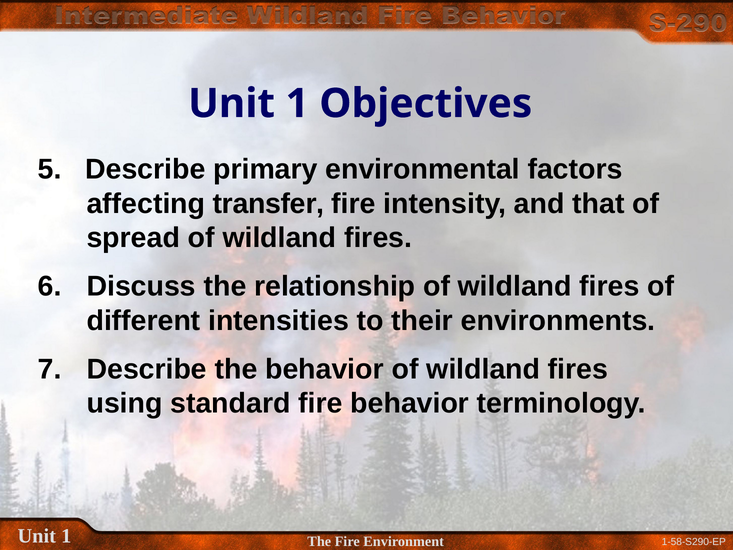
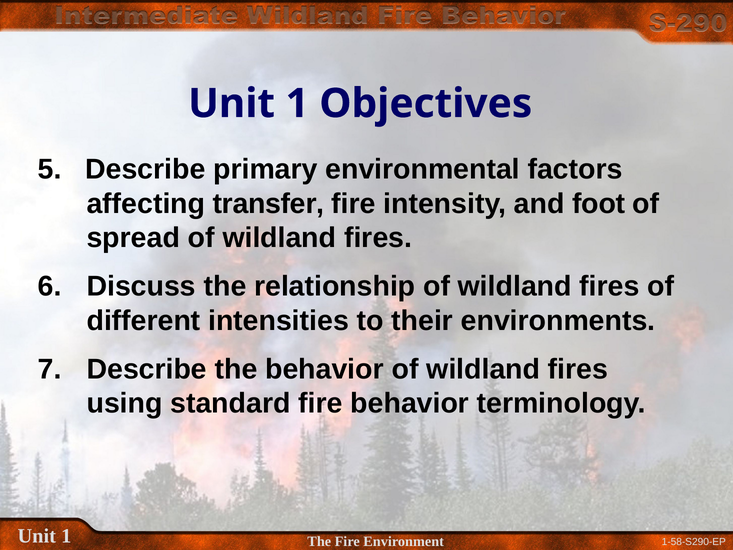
that: that -> foot
